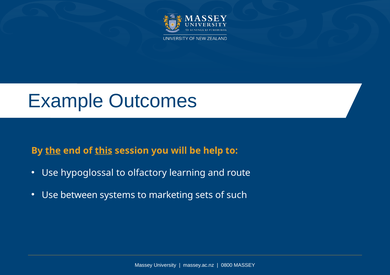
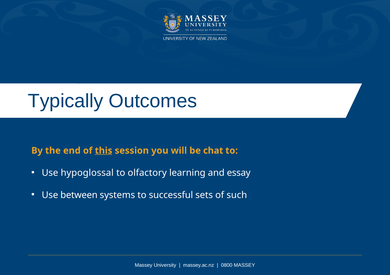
Example: Example -> Typically
the underline: present -> none
help: help -> chat
route: route -> essay
marketing: marketing -> successful
